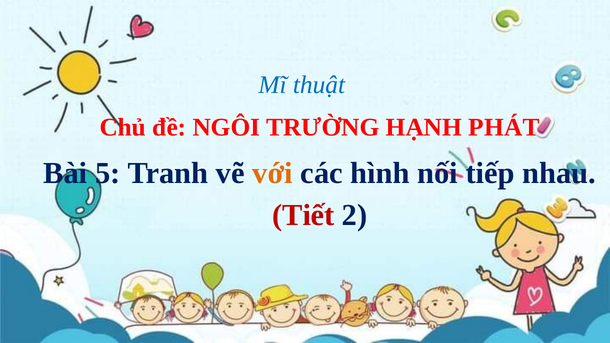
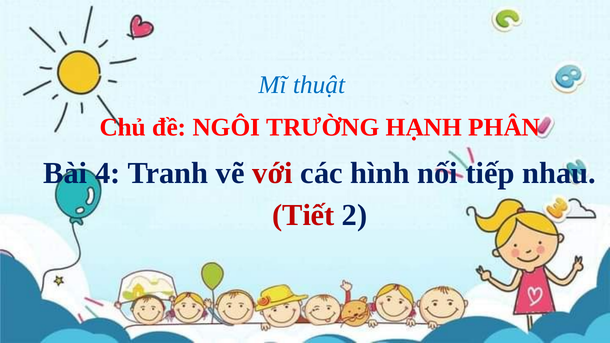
PHÁT: PHÁT -> PHÂN
5: 5 -> 4
với colour: orange -> red
